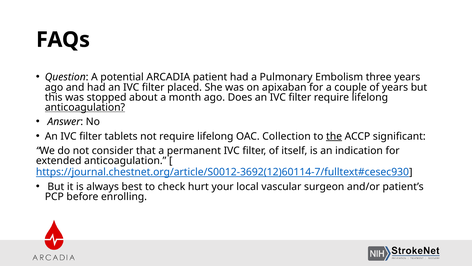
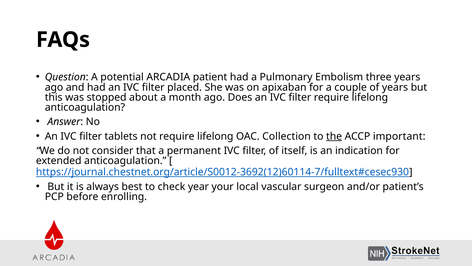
anticoagulation at (85, 107) underline: present -> none
significant: significant -> important
hurt: hurt -> year
